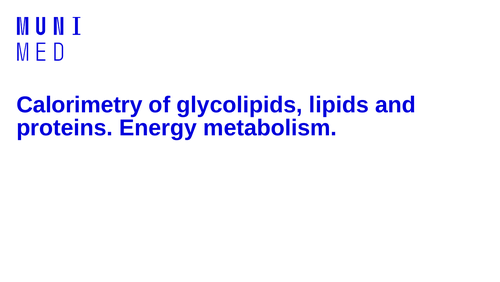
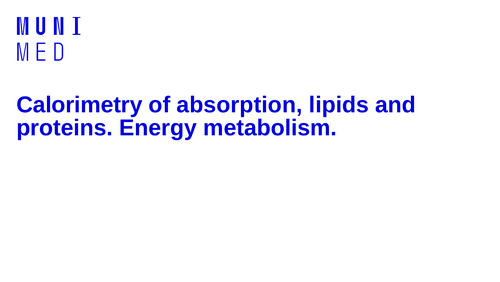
glycolipids: glycolipids -> absorption
